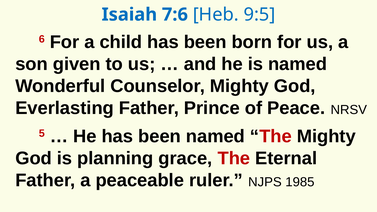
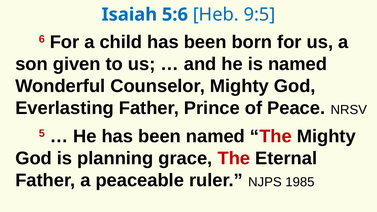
7:6: 7:6 -> 5:6
